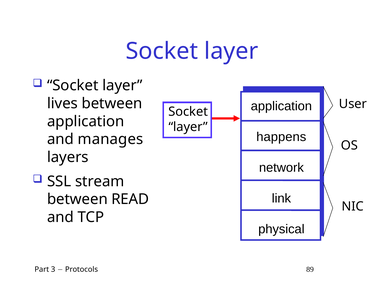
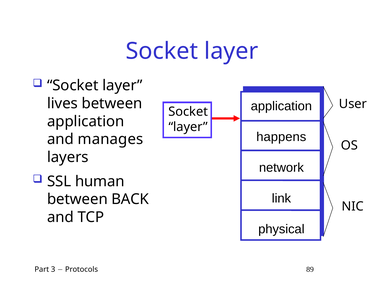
stream: stream -> human
READ: READ -> BACK
